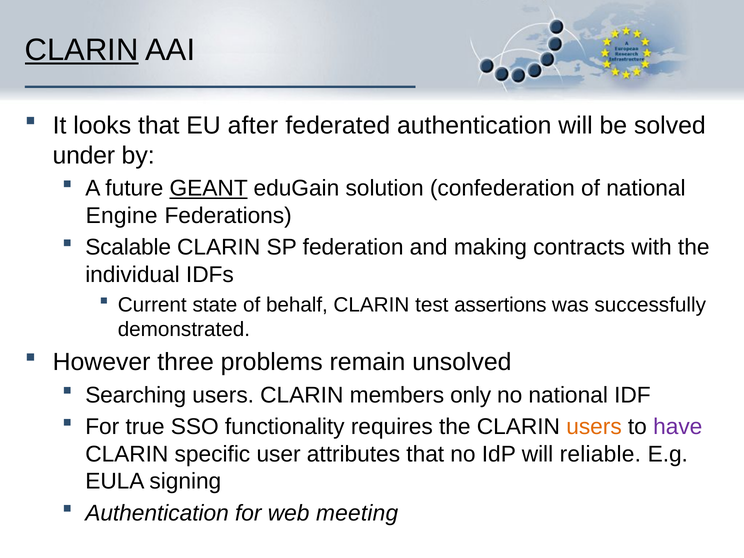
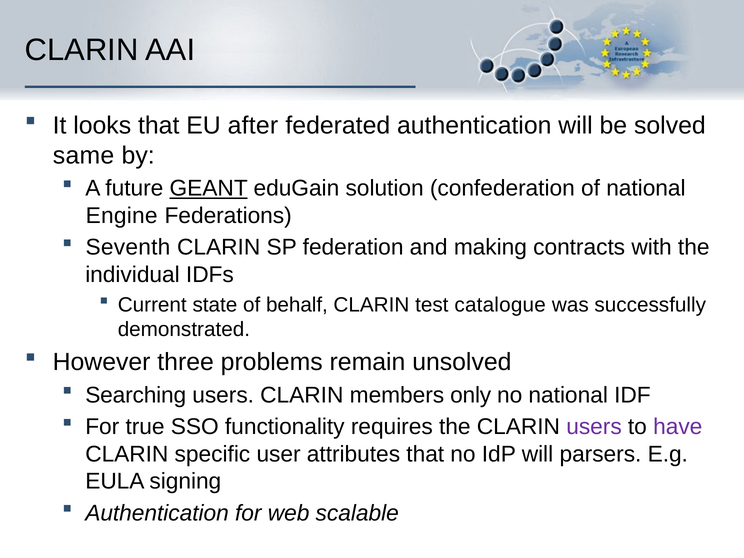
CLARIN at (82, 50) underline: present -> none
under: under -> same
Scalable: Scalable -> Seventh
assertions: assertions -> catalogue
users at (594, 427) colour: orange -> purple
reliable: reliable -> parsers
meeting: meeting -> scalable
